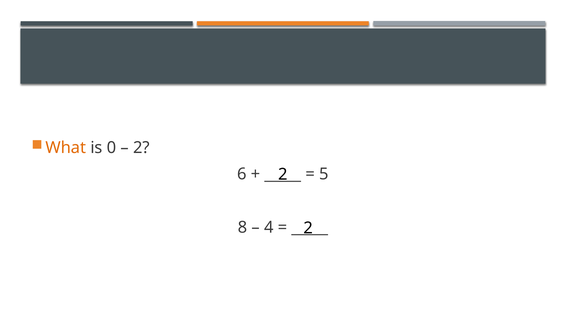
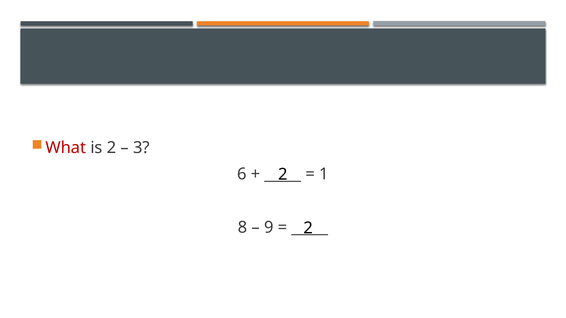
What colour: orange -> red
is 0: 0 -> 2
2 at (141, 148): 2 -> 3
5: 5 -> 1
4: 4 -> 9
